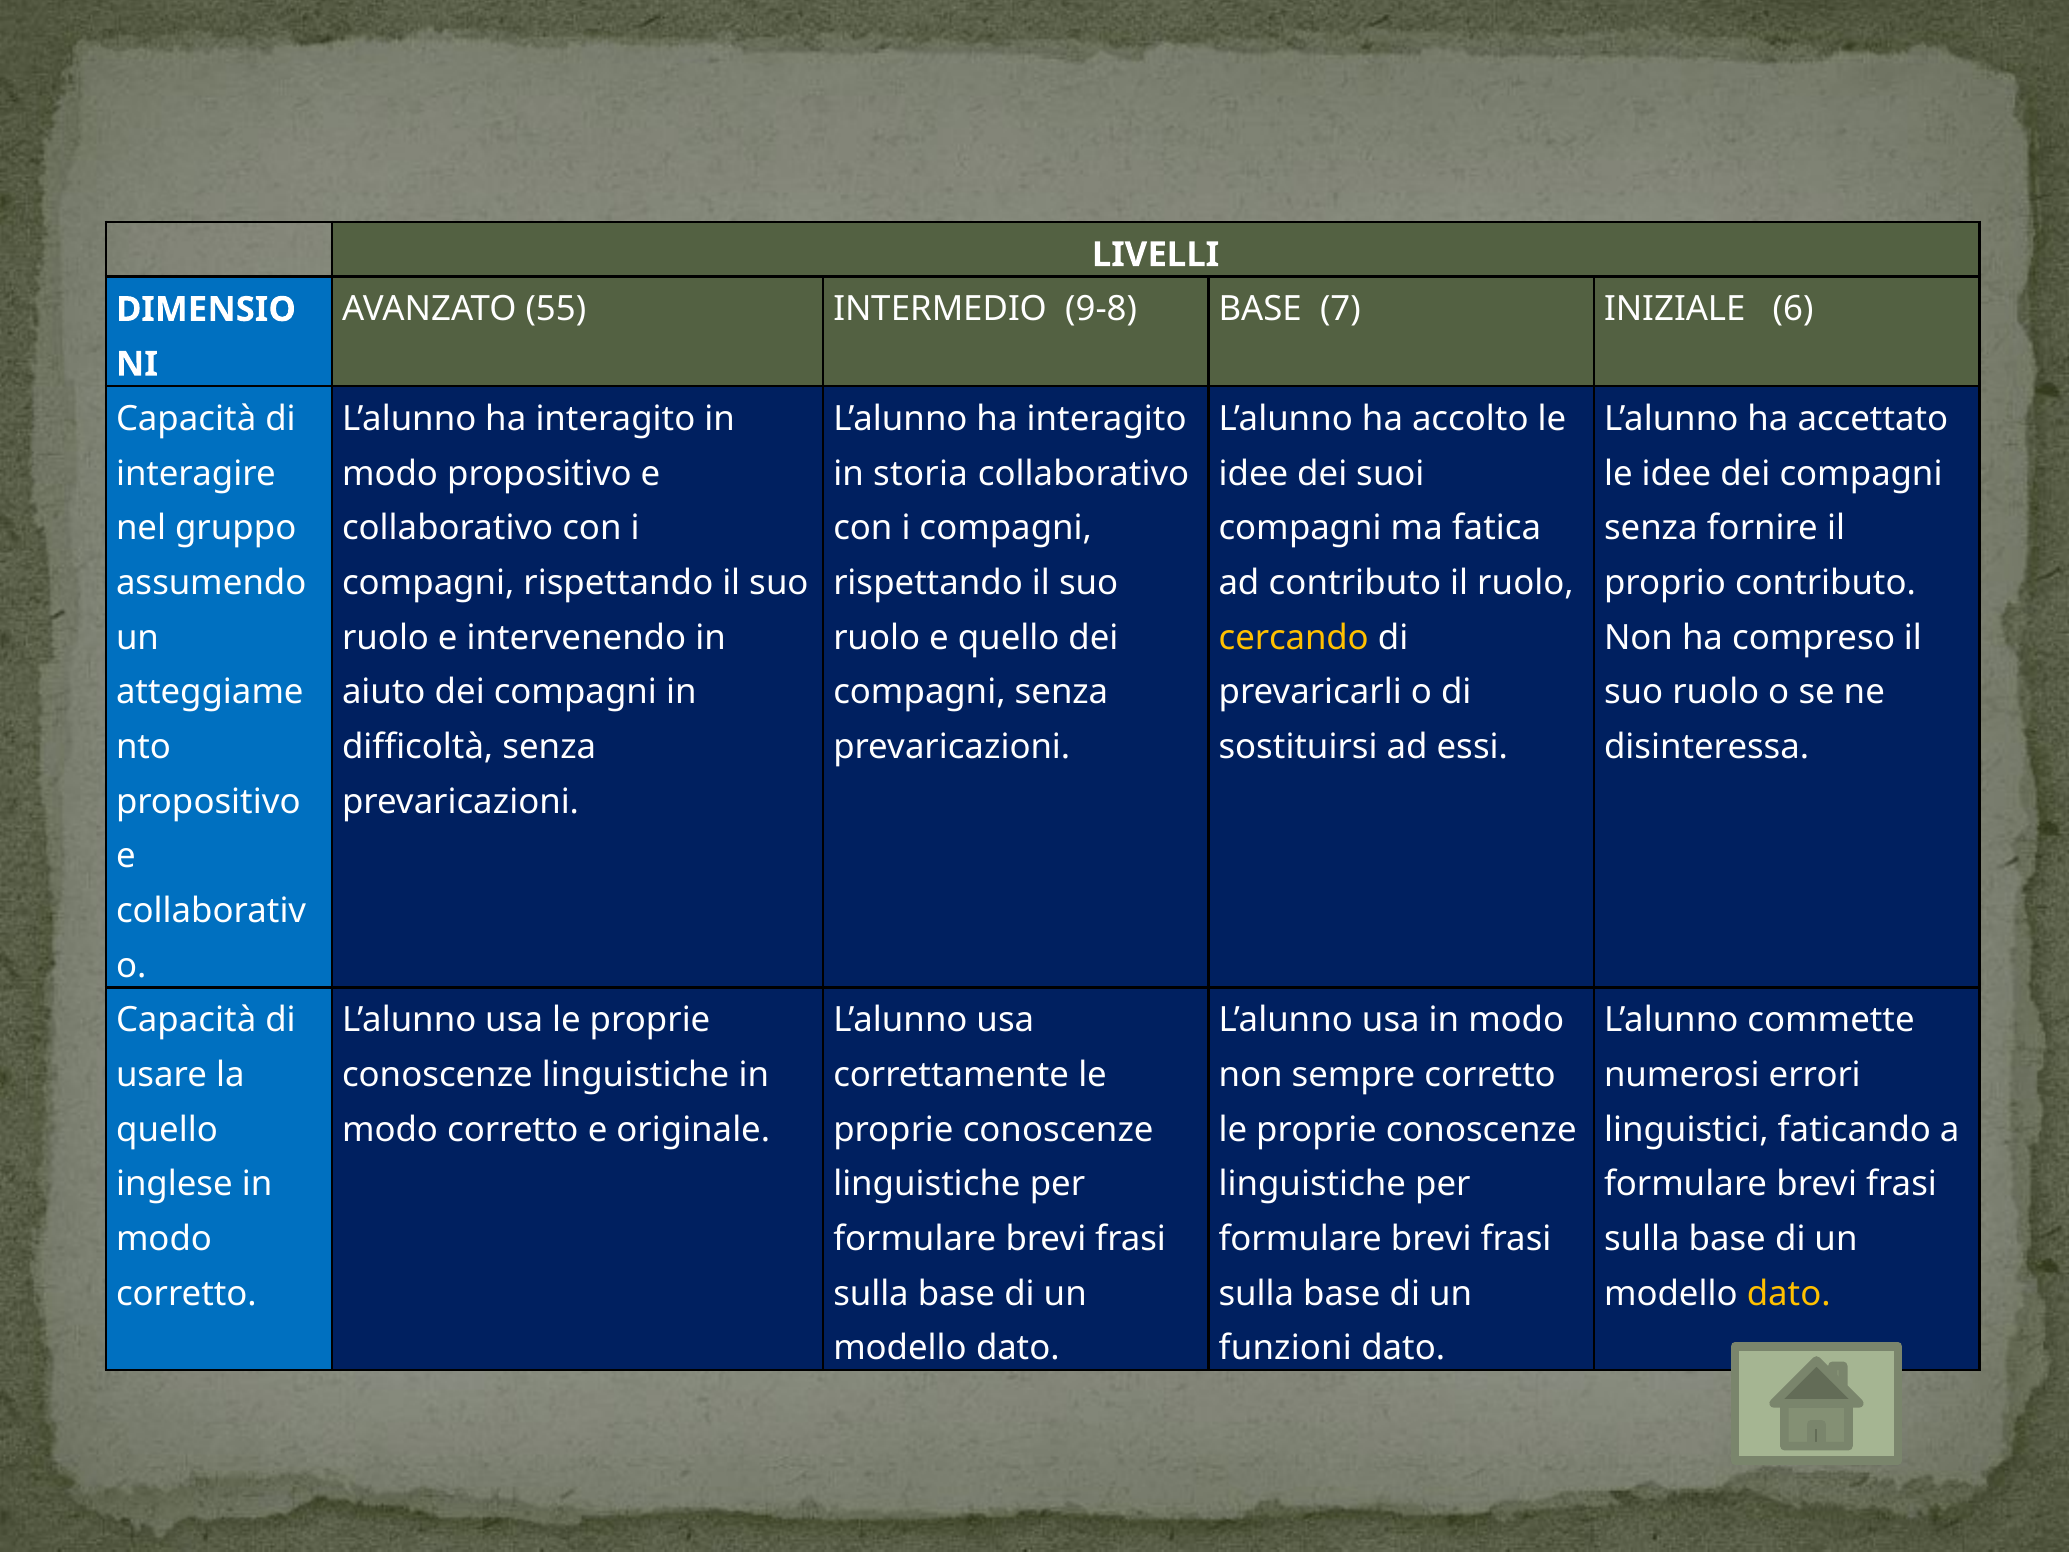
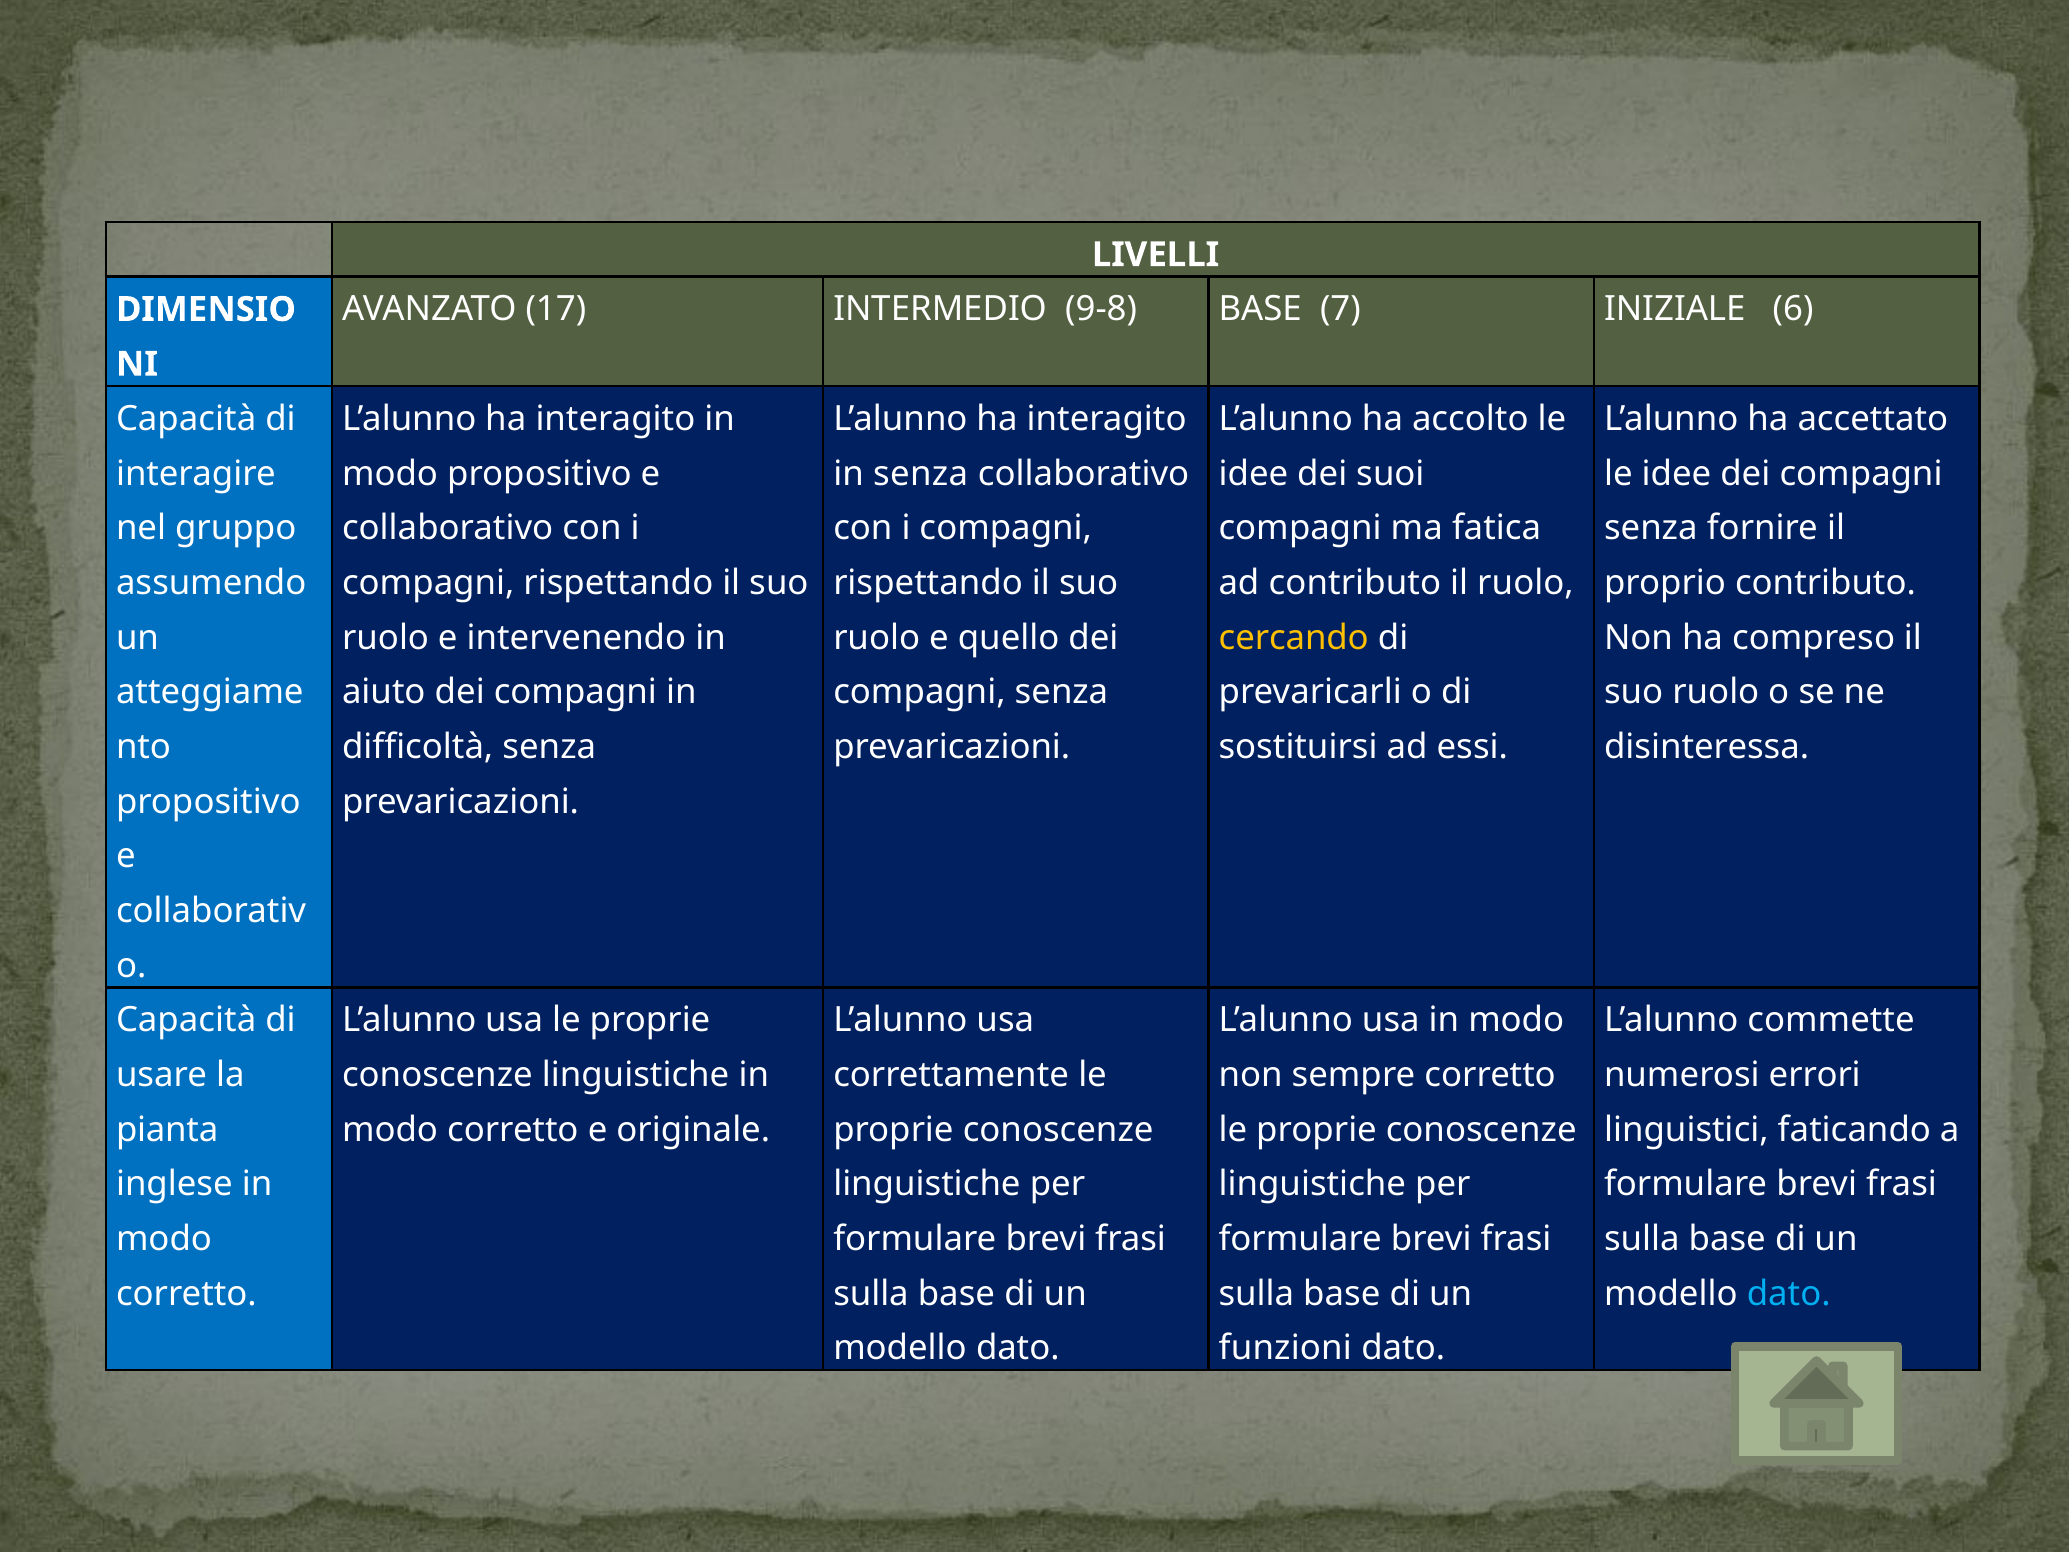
55: 55 -> 17
in storia: storia -> senza
quello at (167, 1129): quello -> pianta
dato at (1789, 1293) colour: yellow -> light blue
